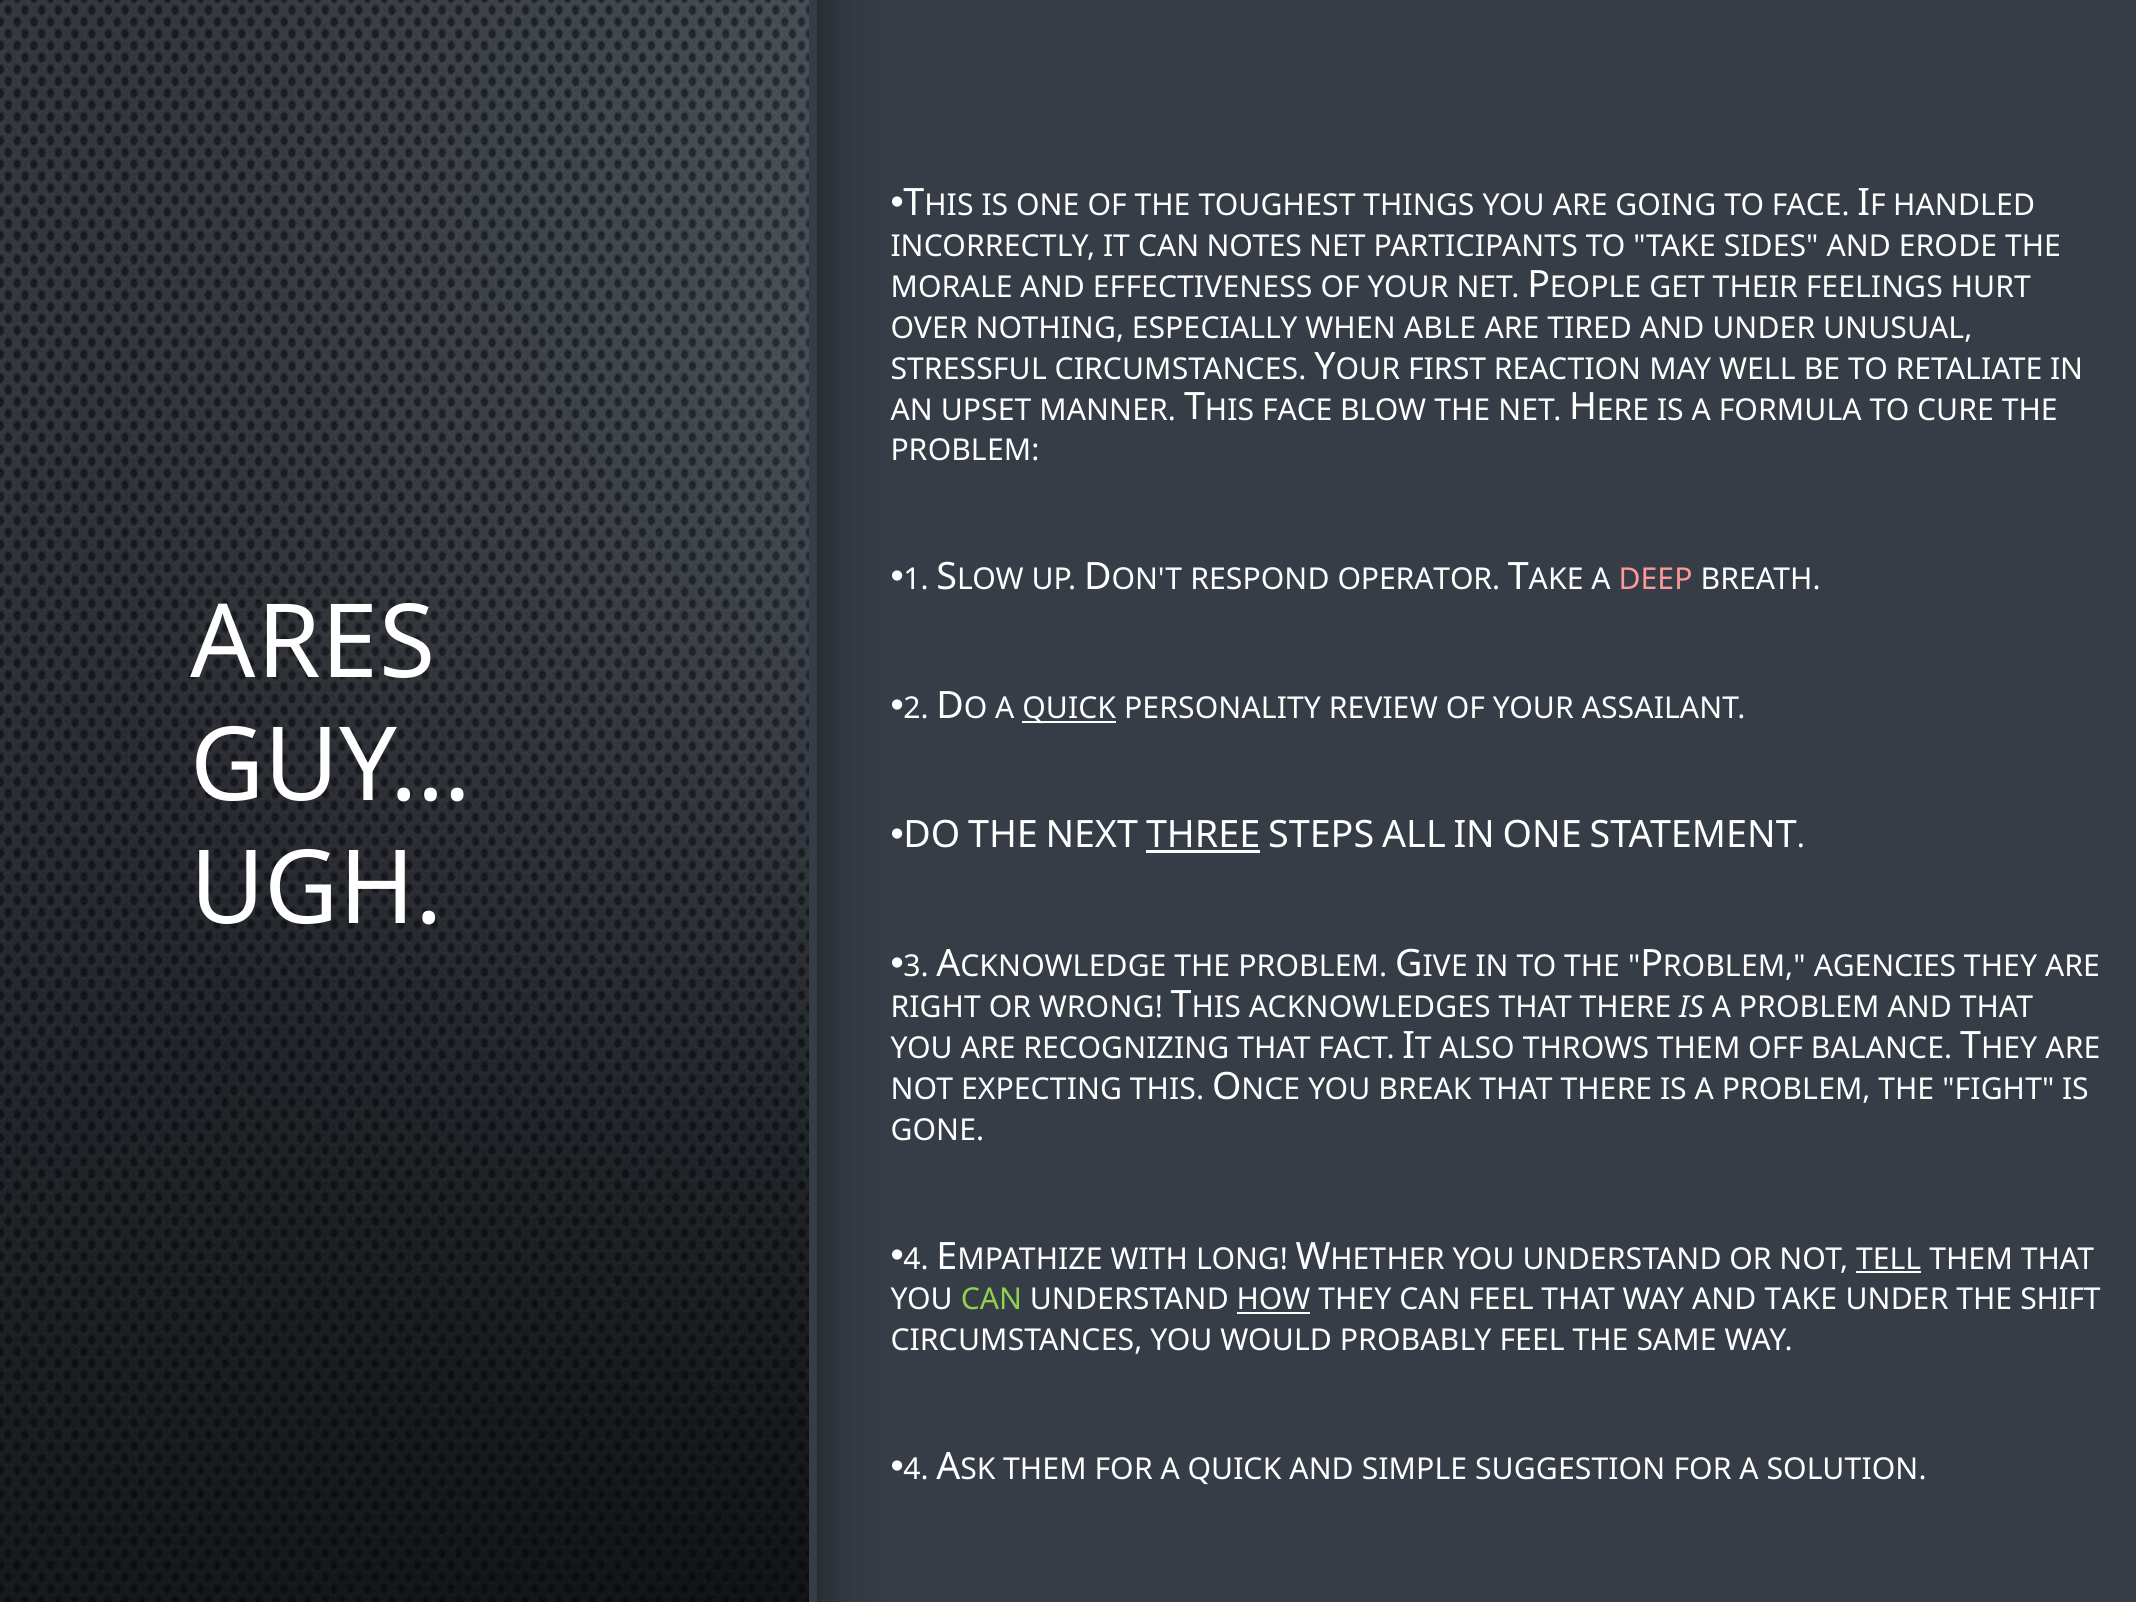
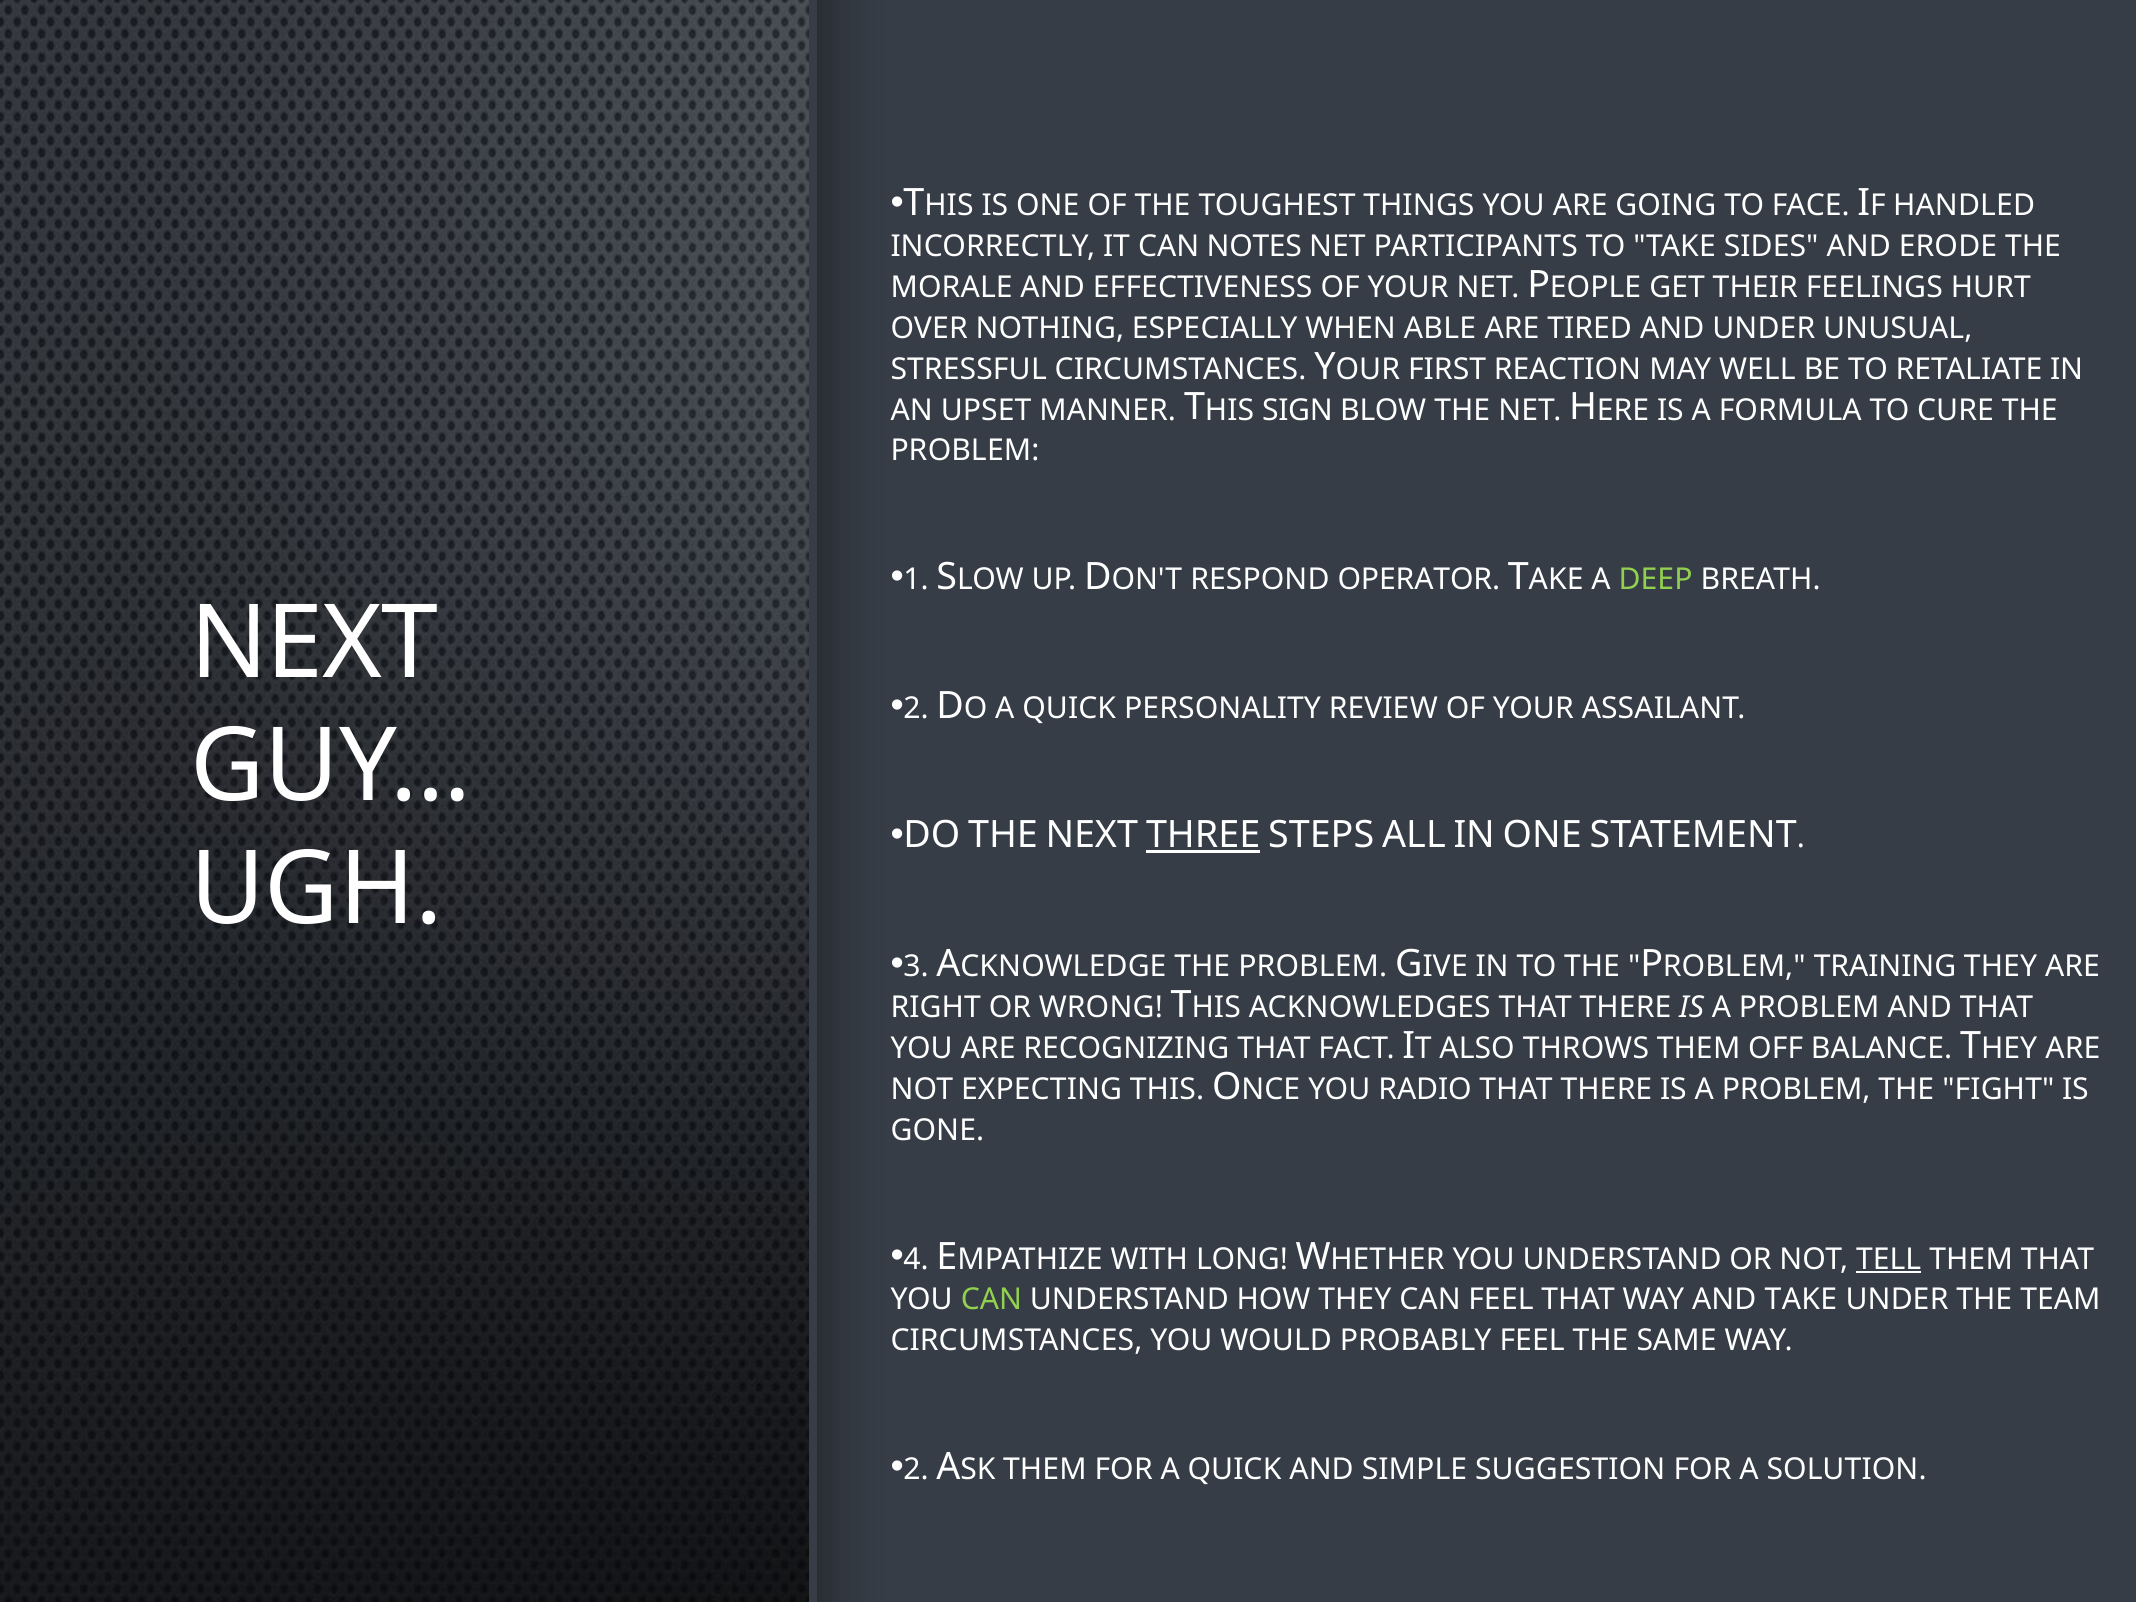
THIS FACE: FACE -> SIGN
DEEP colour: pink -> light green
ARES at (313, 644): ARES -> NEXT
QUICK at (1069, 709) underline: present -> none
AGENCIES: AGENCIES -> TRAINING
BREAK: BREAK -> RADIO
HOW underline: present -> none
SHIFT: SHIFT -> TEAM
4 at (916, 1470): 4 -> 2
